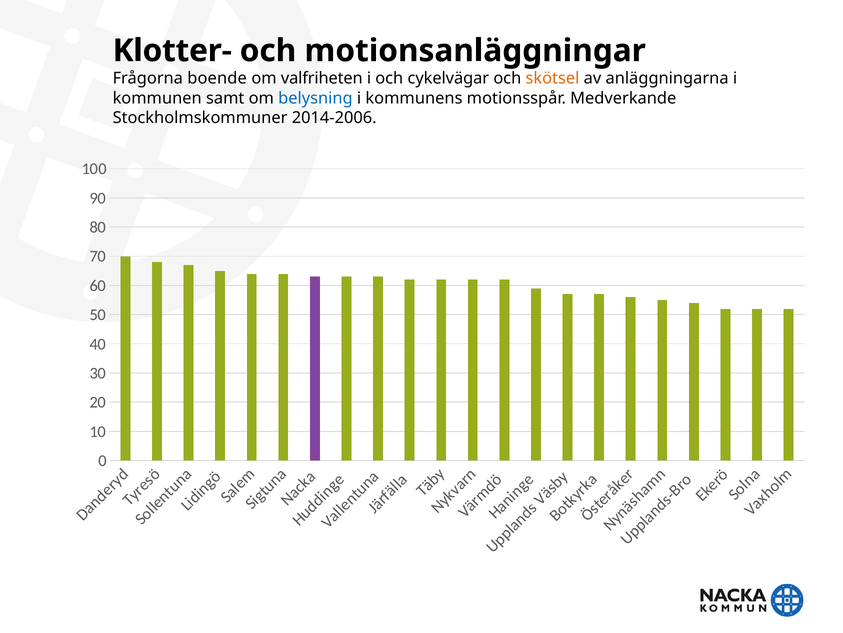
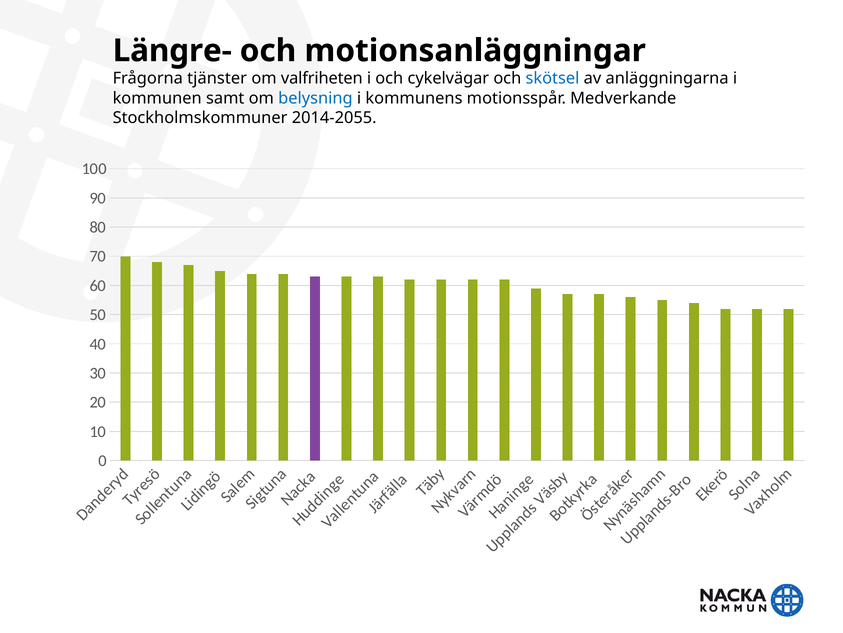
Klotter-: Klotter- -> Längre-
boende: boende -> tjänster
skötsel colour: orange -> blue
2014-2006: 2014-2006 -> 2014-2055
